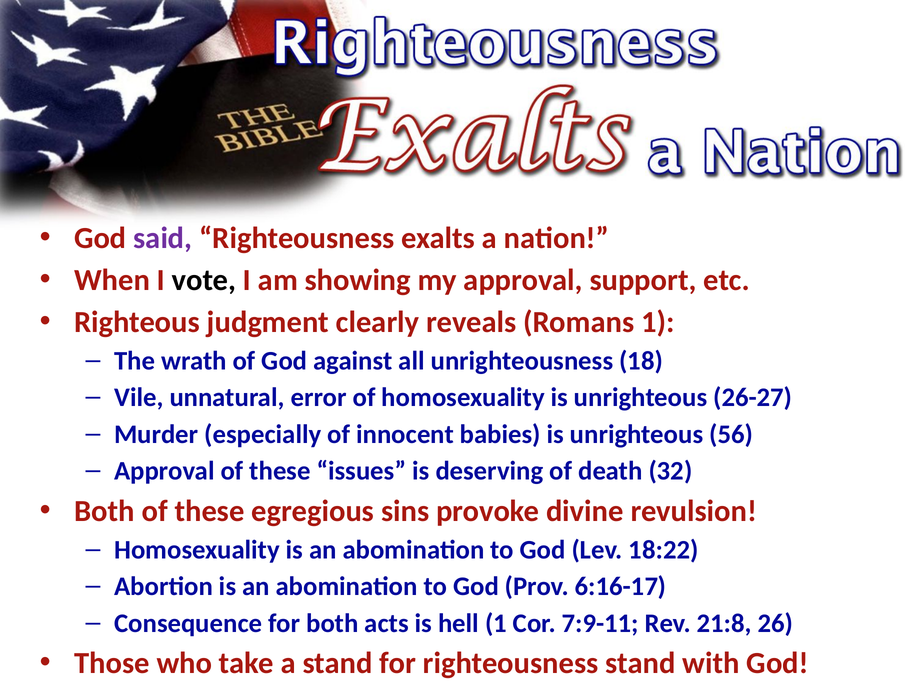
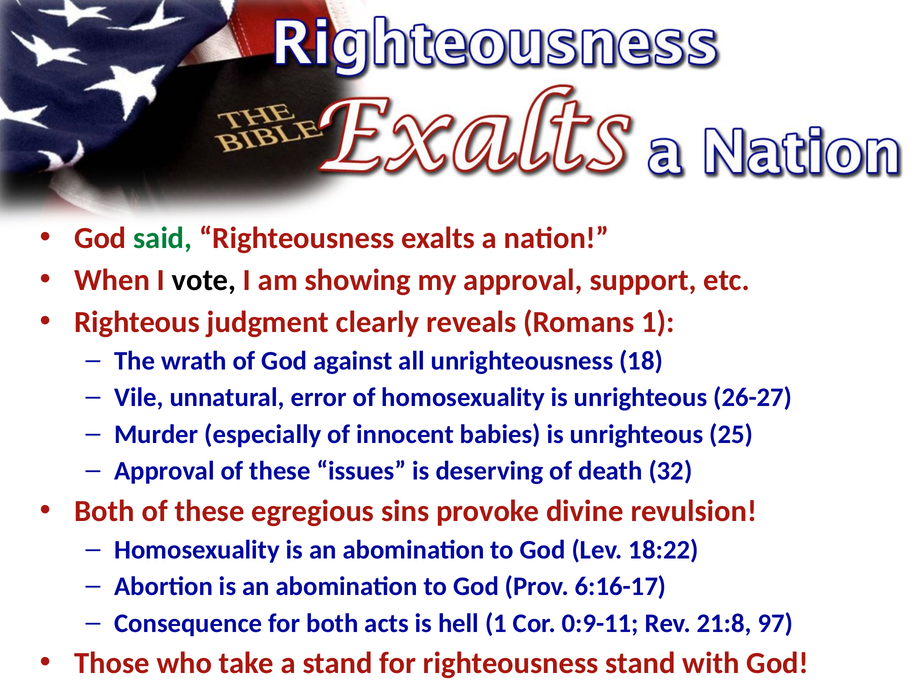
said colour: purple -> green
56: 56 -> 25
7:9-11: 7:9-11 -> 0:9-11
26: 26 -> 97
